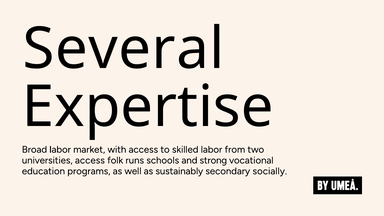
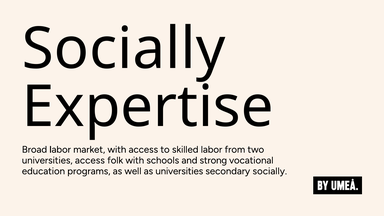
Several at (124, 49): Several -> Socially
folk runs: runs -> with
as sustainably: sustainably -> universities
